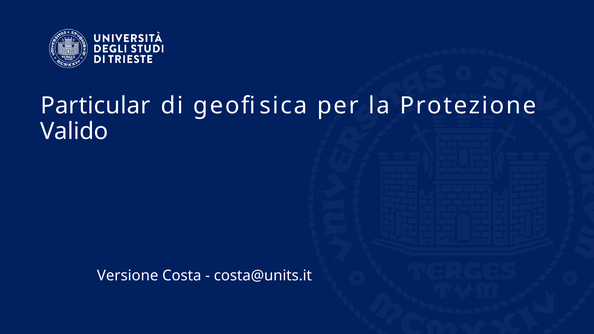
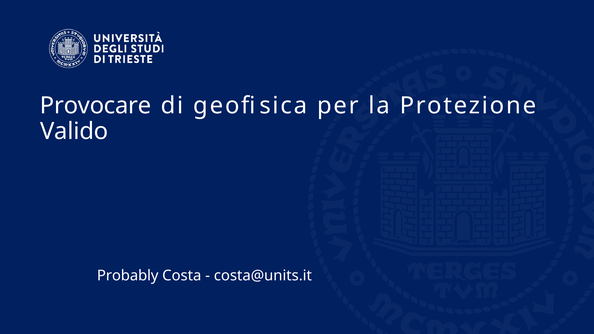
Particular: Particular -> Provocare
Versione: Versione -> Probably
